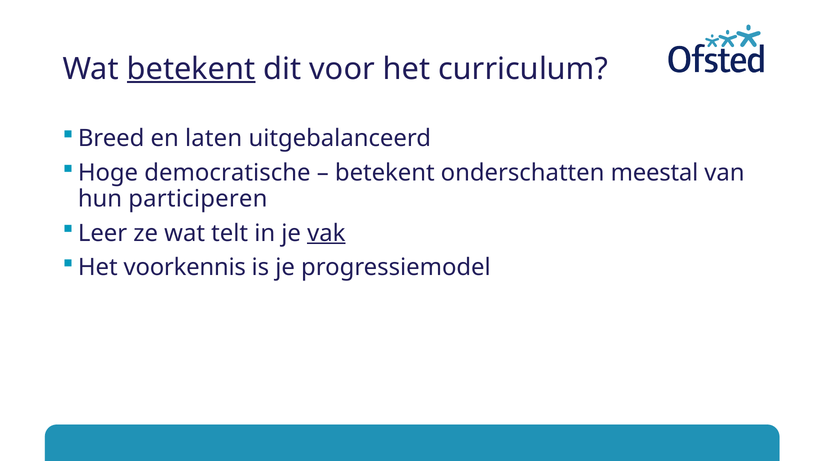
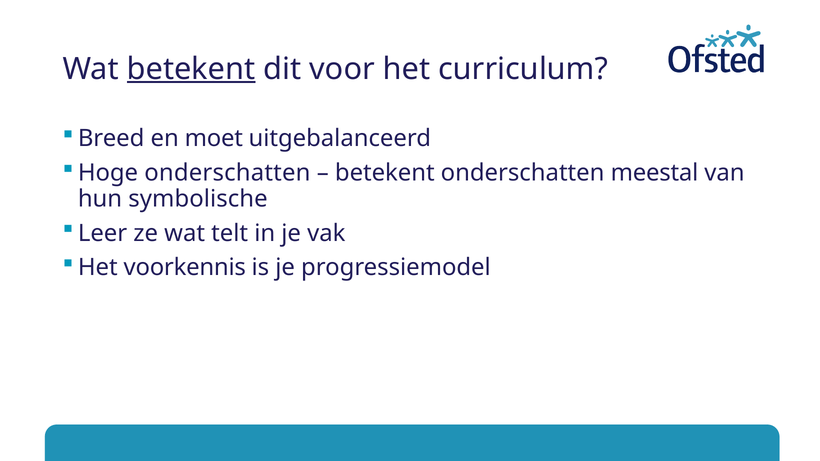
laten: laten -> moet
Hoge democratische: democratische -> onderschatten
participeren: participeren -> symbolische
vak underline: present -> none
